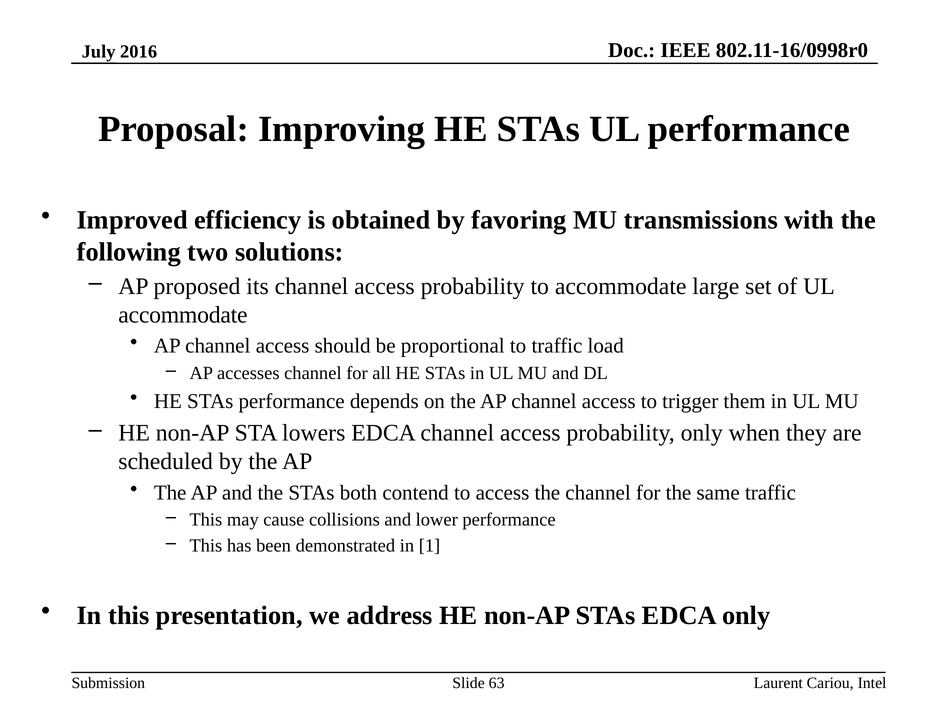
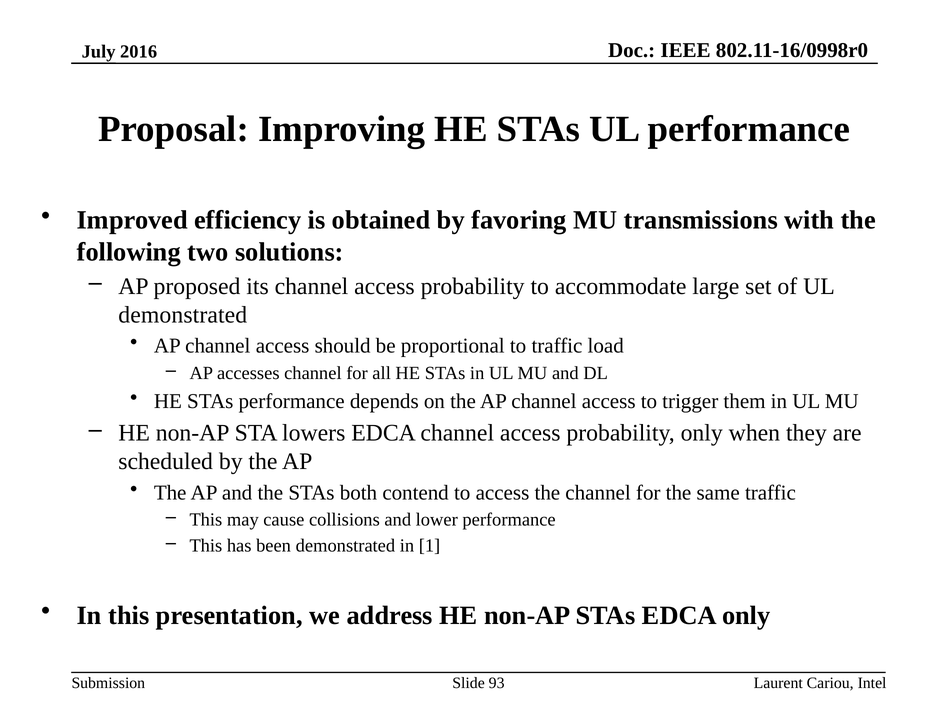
accommodate at (183, 315): accommodate -> demonstrated
63: 63 -> 93
